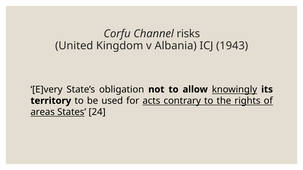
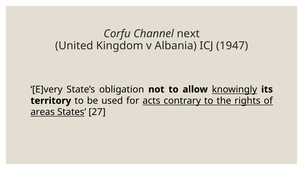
risks: risks -> next
1943: 1943 -> 1947
24: 24 -> 27
